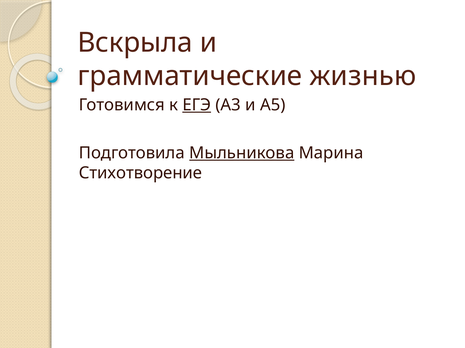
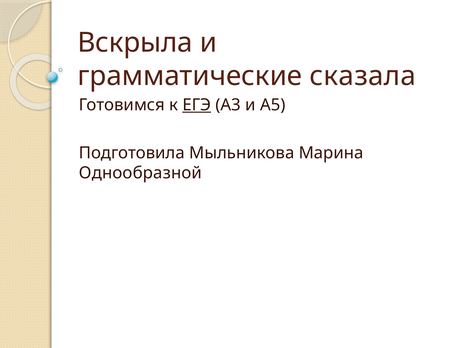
жизнью: жизнью -> сказала
Мыльникова underline: present -> none
Стихотворение: Стихотворение -> Однообразной
